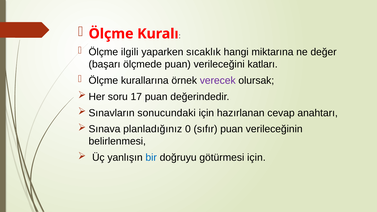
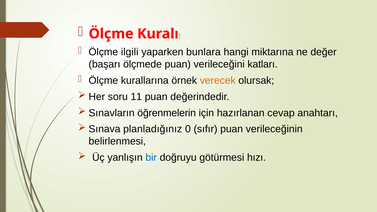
sıcaklık: sıcaklık -> bunlara
verecek colour: purple -> orange
17: 17 -> 11
sonucundaki: sonucundaki -> öğrenmelerin
götürmesi için: için -> hızı
